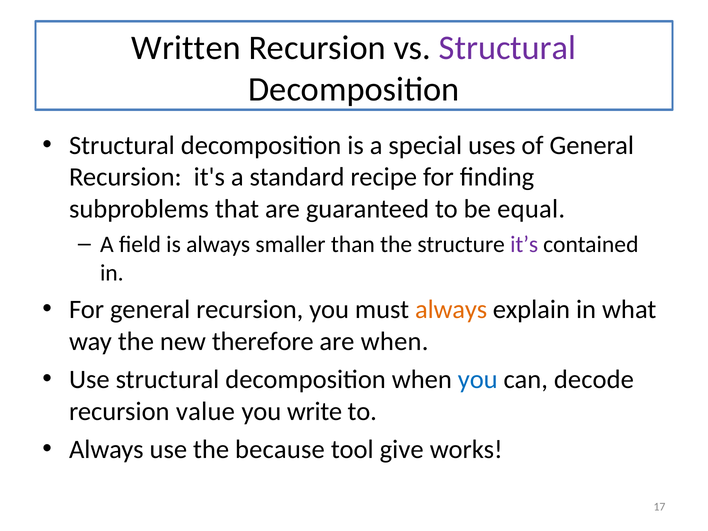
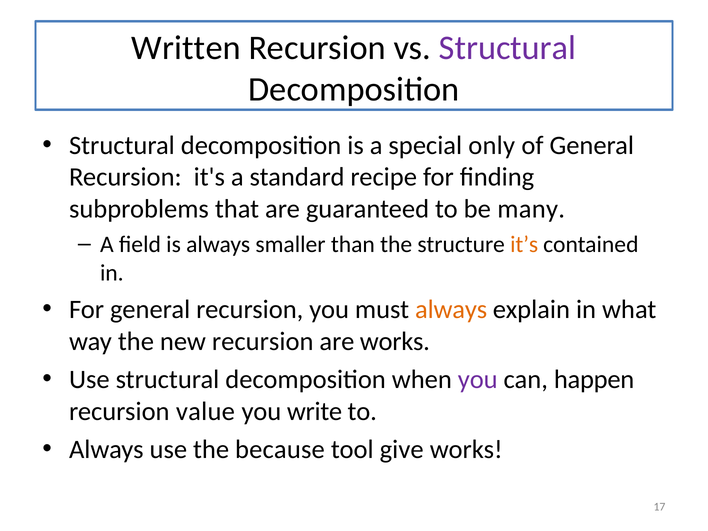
uses: uses -> only
equal: equal -> many
it’s colour: purple -> orange
new therefore: therefore -> recursion
are when: when -> works
you at (478, 379) colour: blue -> purple
decode: decode -> happen
